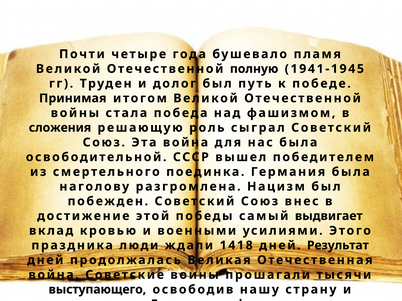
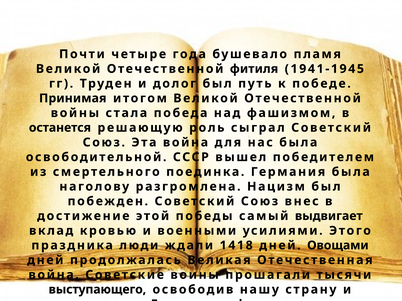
полную: полную -> фитиля
сложения: сложения -> останется
Результат: Результат -> Овощами
